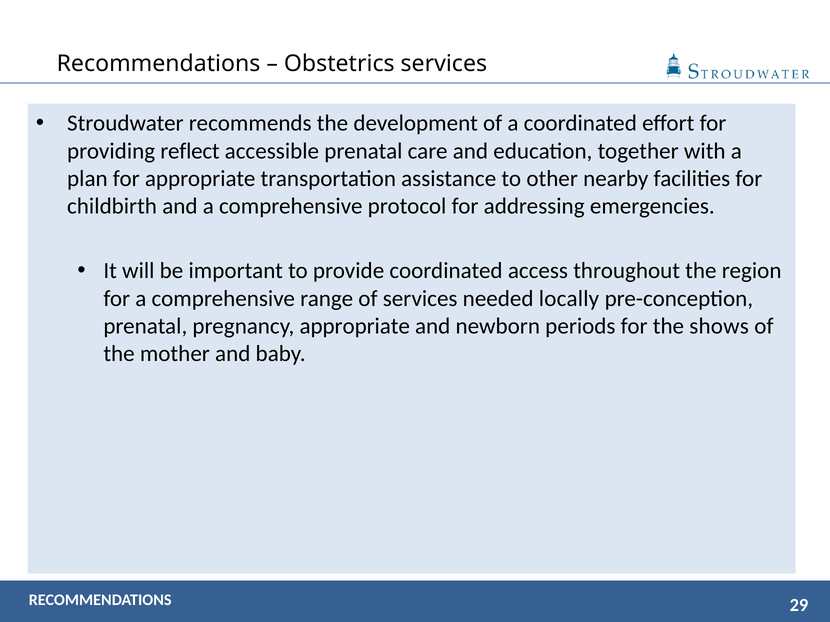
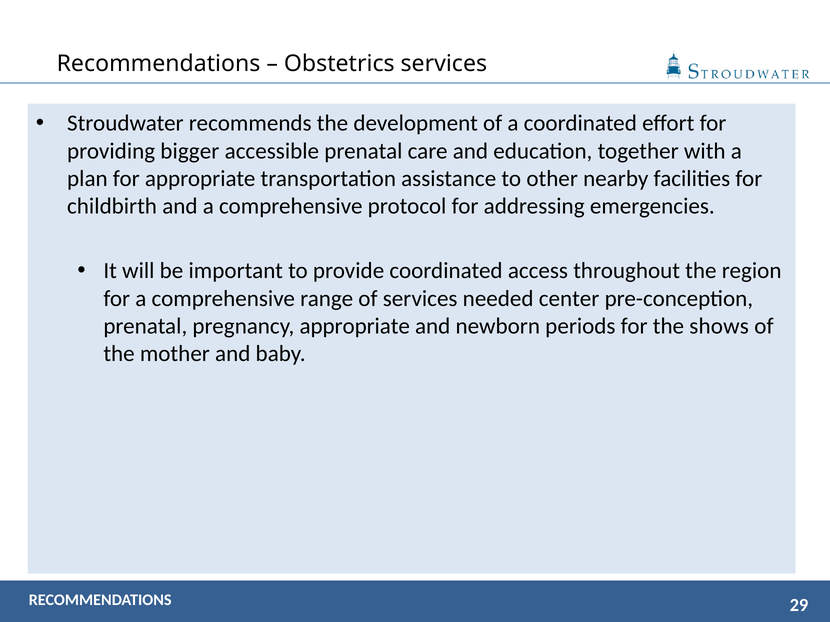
reflect: reflect -> bigger
locally: locally -> center
